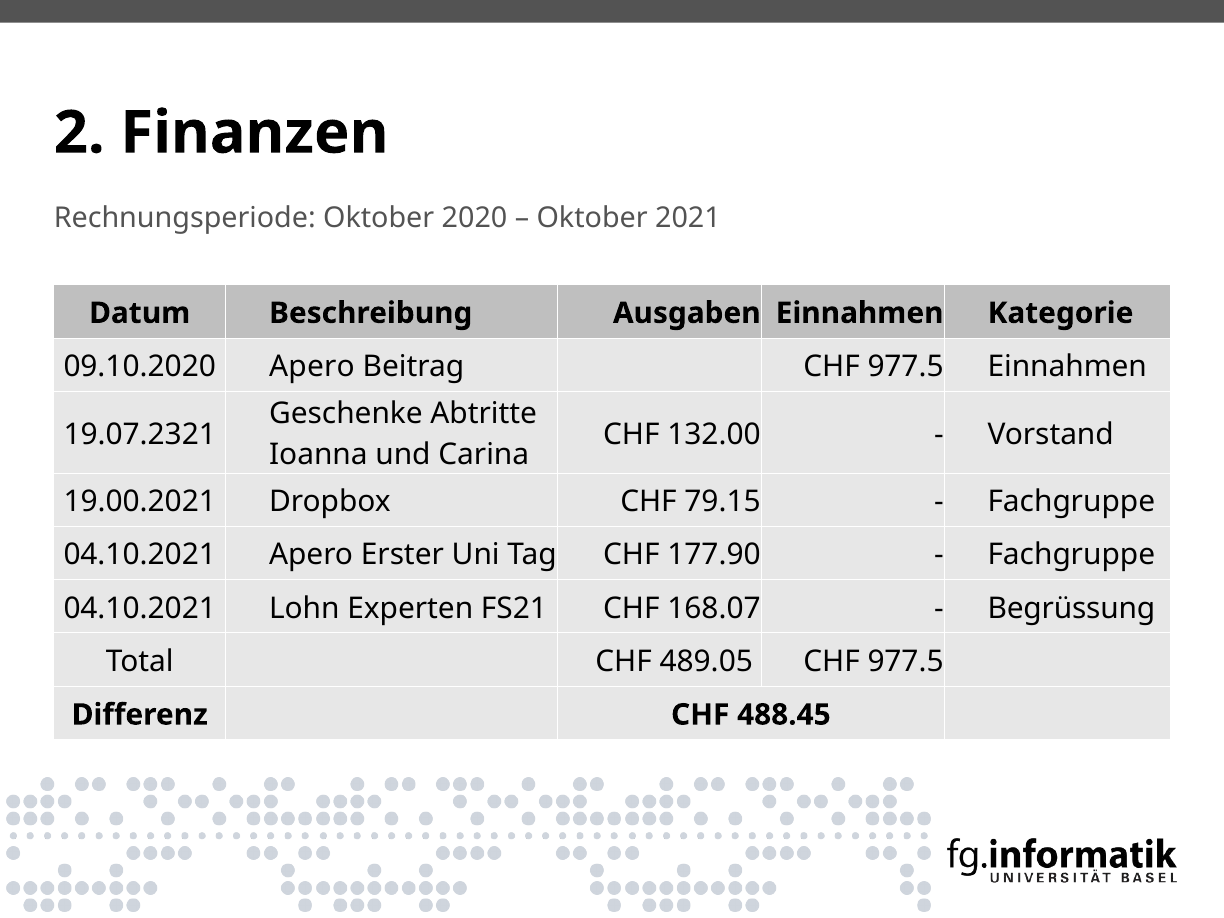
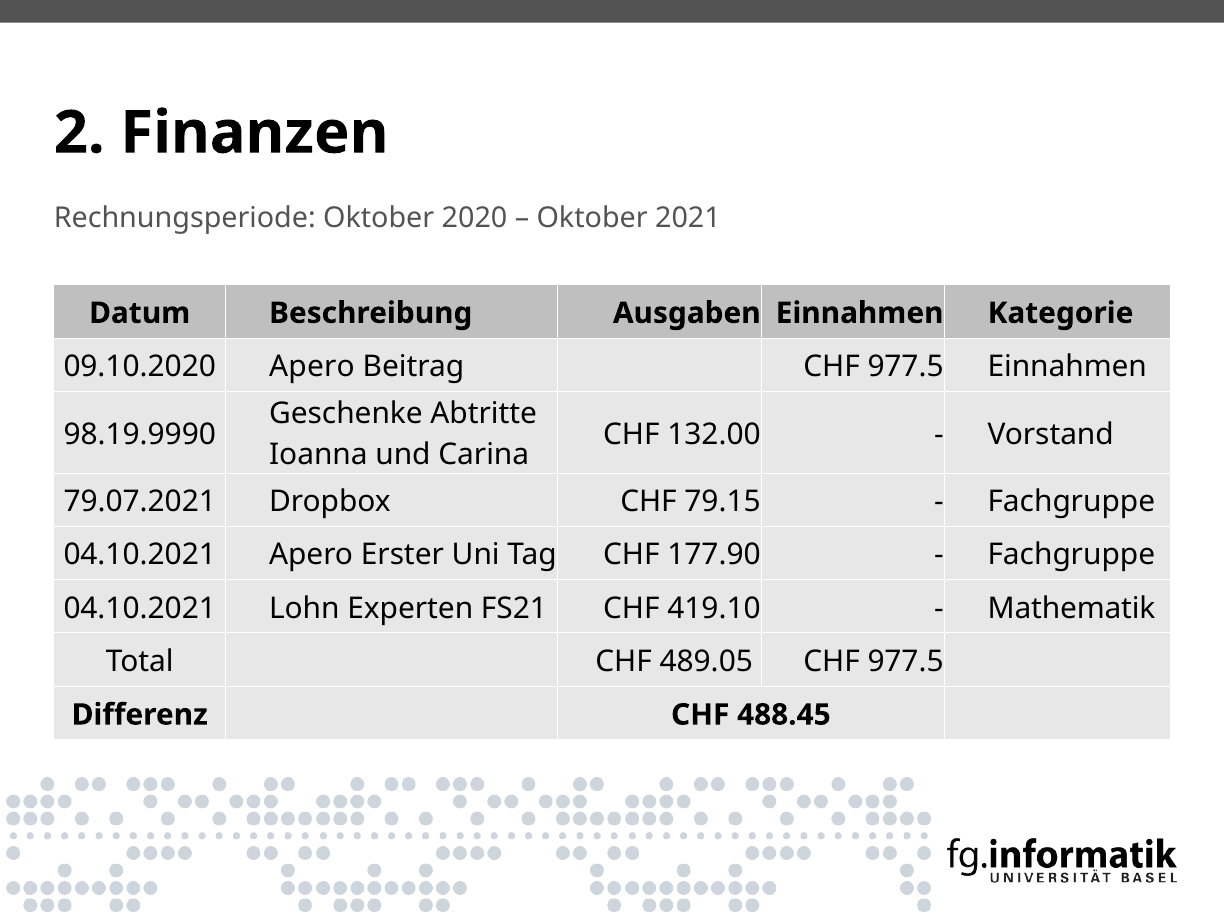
19.07.2321: 19.07.2321 -> 98.19.9990
19.00.2021: 19.00.2021 -> 79.07.2021
168.07: 168.07 -> 419.10
Begrüssung: Begrüssung -> Mathematik
